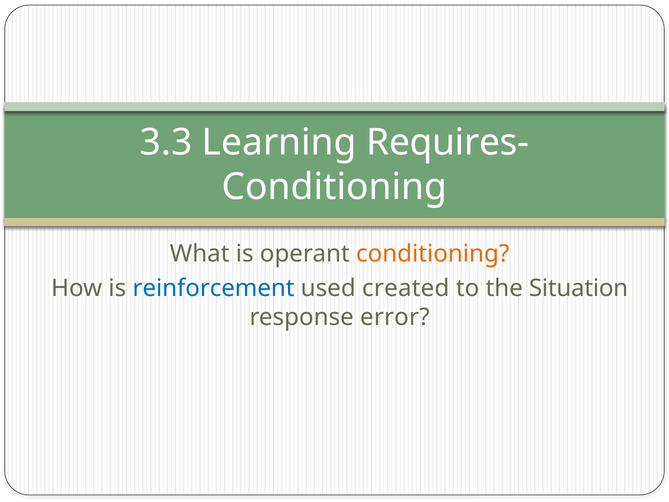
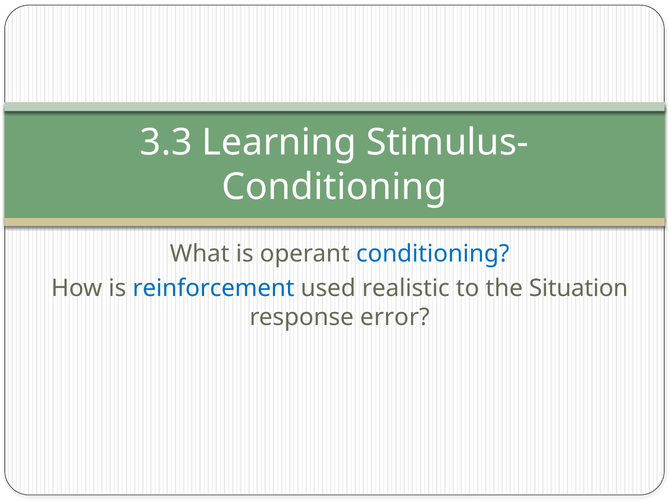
Requires-: Requires- -> Stimulus-
conditioning at (433, 254) colour: orange -> blue
created: created -> realistic
